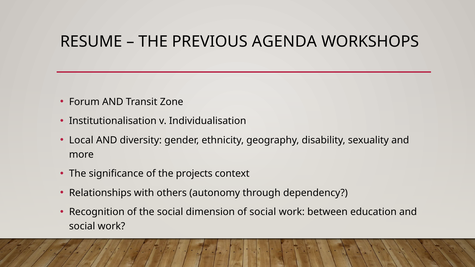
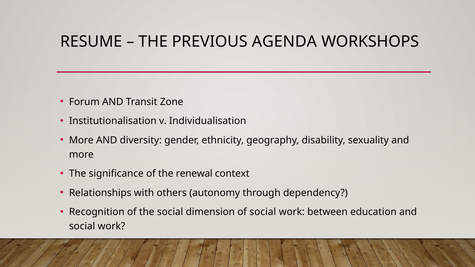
Local at (81, 140): Local -> More
projects: projects -> renewal
